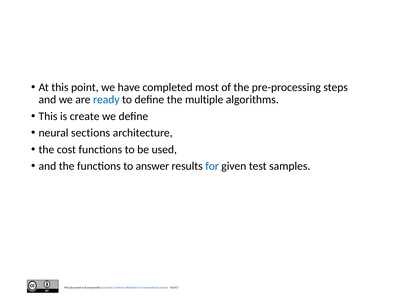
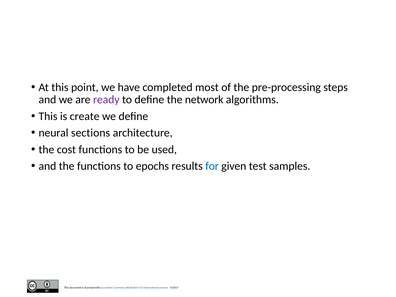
ready colour: blue -> purple
multiple: multiple -> network
answer: answer -> epochs
